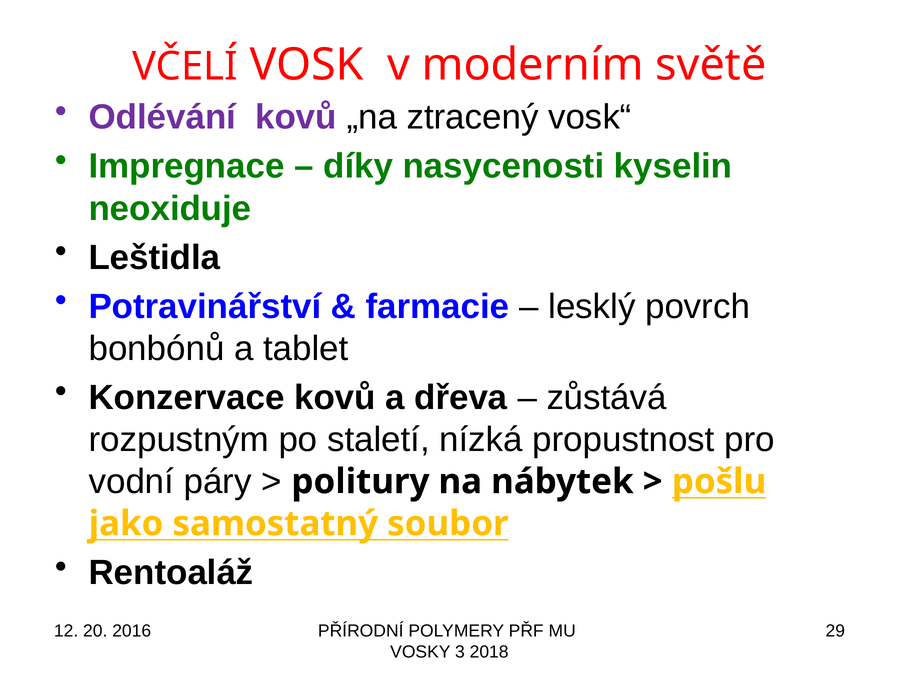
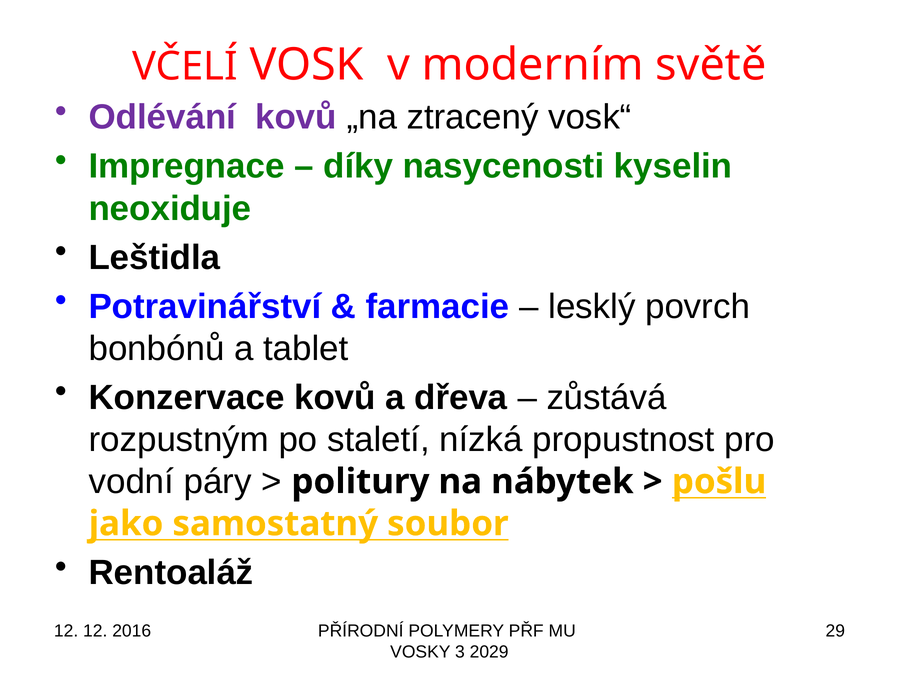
12 20: 20 -> 12
2018: 2018 -> 2029
